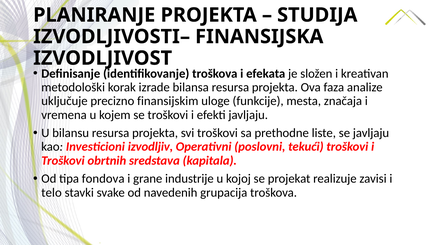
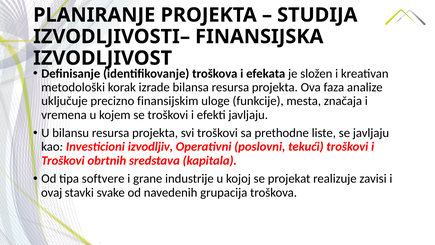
fondova: fondova -> softvere
telo: telo -> ovaj
